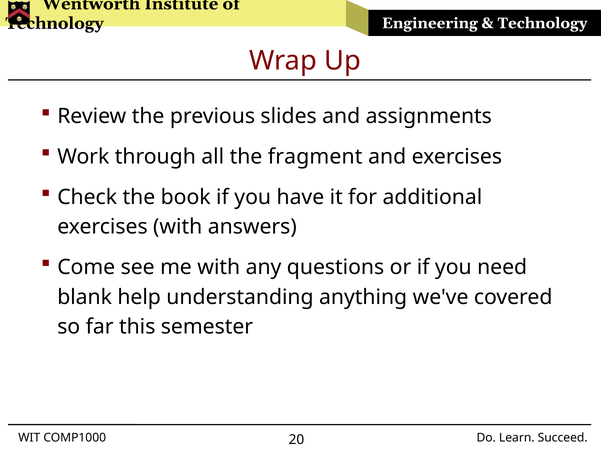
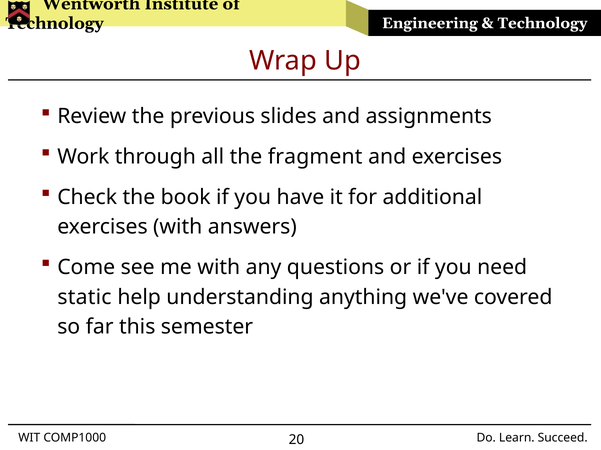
blank: blank -> static
